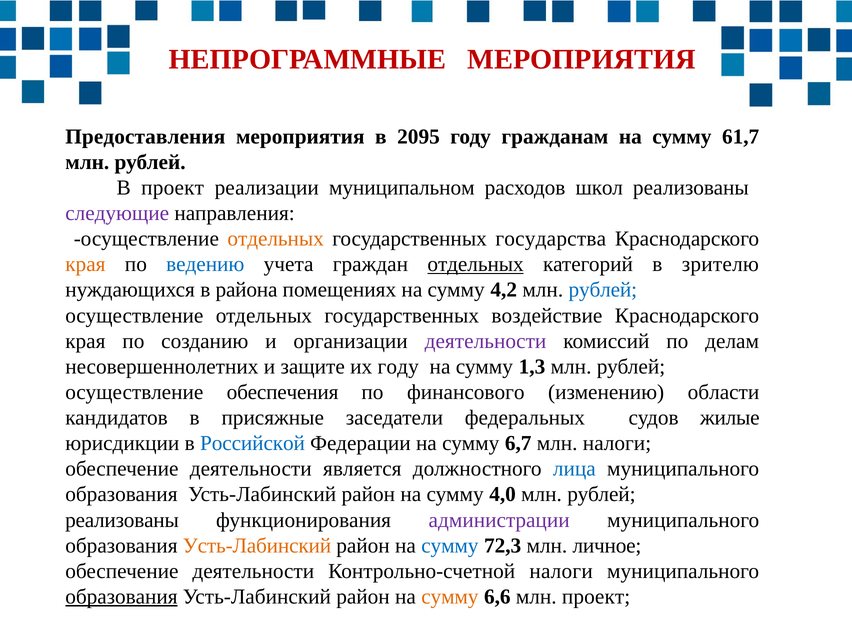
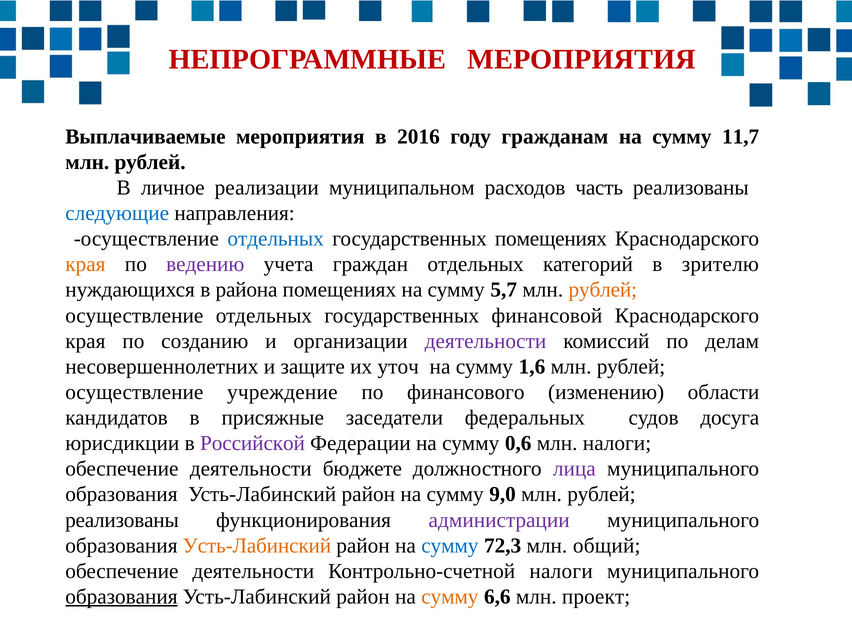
Предоставления: Предоставления -> Выплачиваемые
2095: 2095 -> 2016
61,7: 61,7 -> 11,7
В проект: проект -> личное
школ: школ -> часть
следующие colour: purple -> blue
отдельных at (276, 239) colour: orange -> blue
государственных государства: государства -> помещениях
ведению colour: blue -> purple
отдельных at (476, 264) underline: present -> none
4,2: 4,2 -> 5,7
рублей at (603, 290) colour: blue -> orange
воздействие: воздействие -> финансовой
их году: году -> уточ
1,3: 1,3 -> 1,6
обеспечения: обеспечения -> учреждение
жилые: жилые -> досуга
Российской colour: blue -> purple
6,7: 6,7 -> 0,6
является: является -> бюджете
лица colour: blue -> purple
4,0: 4,0 -> 9,0
личное: личное -> общий
